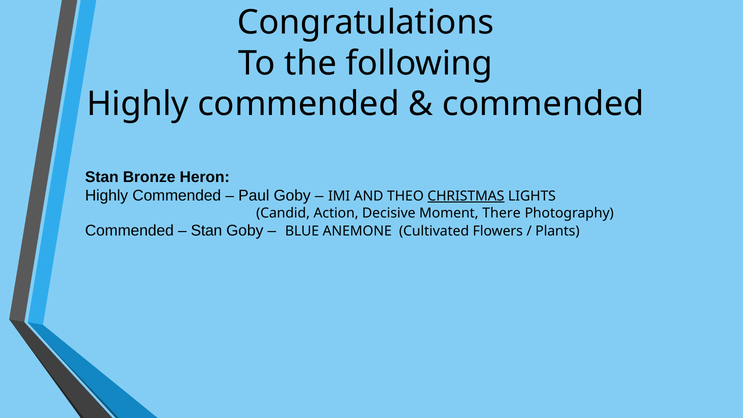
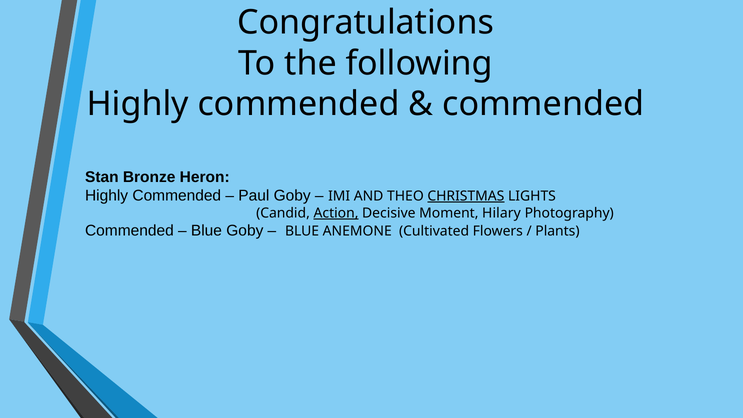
Action underline: none -> present
There: There -> Hilary
Stan at (207, 231): Stan -> Blue
